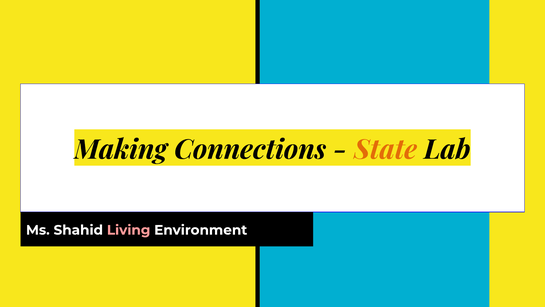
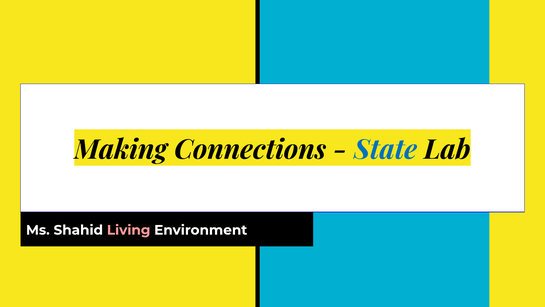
State colour: orange -> blue
